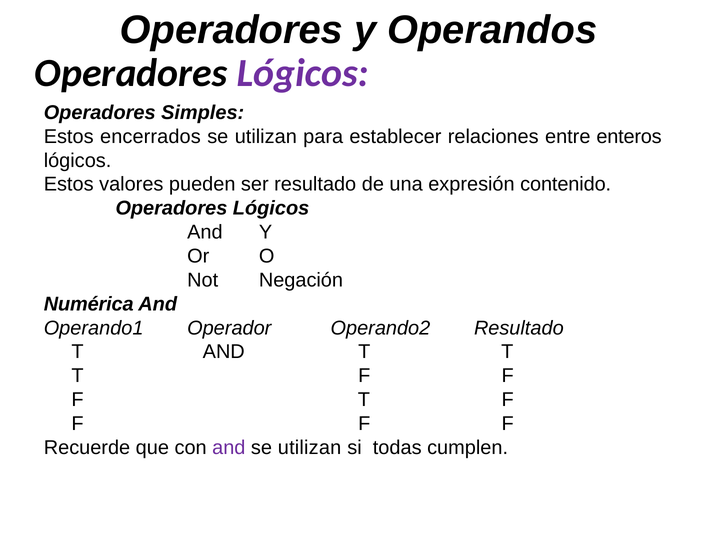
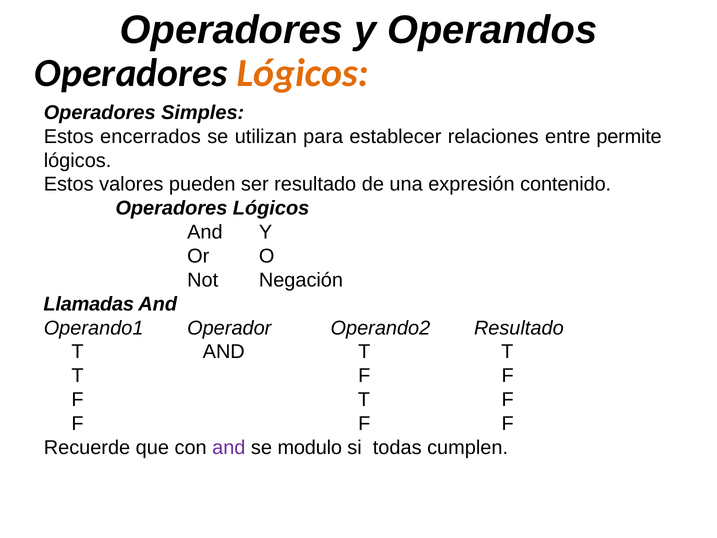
Lógicos at (303, 73) colour: purple -> orange
enteros: enteros -> permite
Numérica: Numérica -> Llamadas
utilizan at (310, 447): utilizan -> modulo
